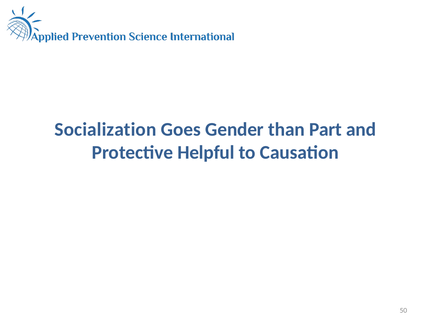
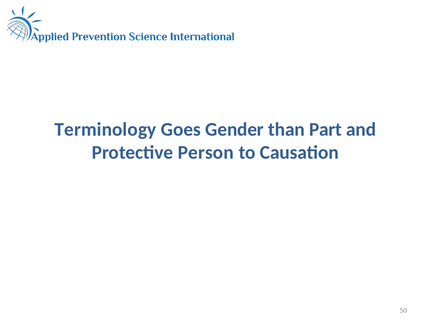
Socialization: Socialization -> Terminology
Helpful: Helpful -> Person
